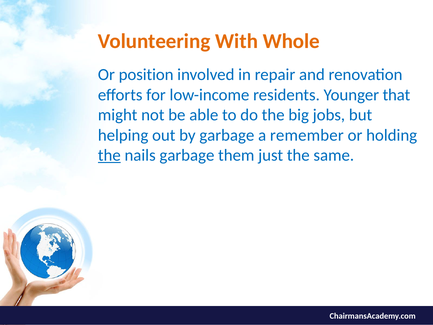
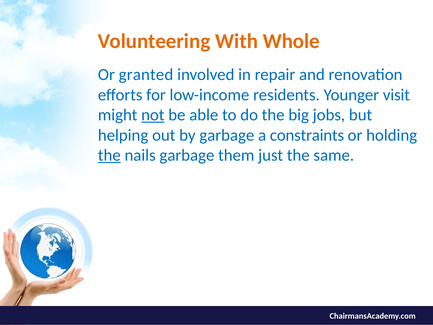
position: position -> granted
that: that -> visit
not underline: none -> present
remember: remember -> constraints
